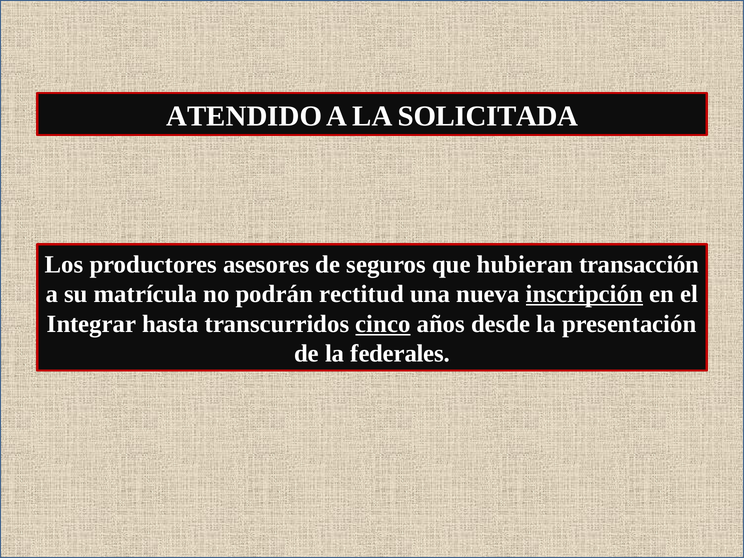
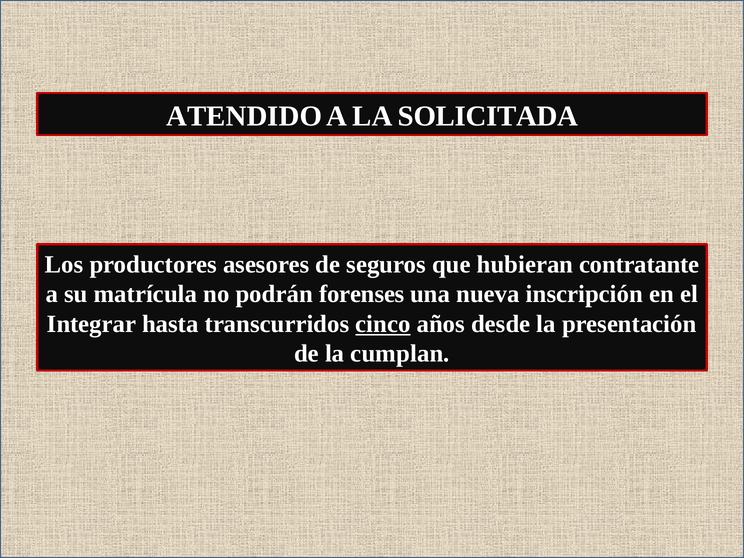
transacción: transacción -> contratante
rectitud: rectitud -> forenses
inscripción underline: present -> none
federales: federales -> cumplan
